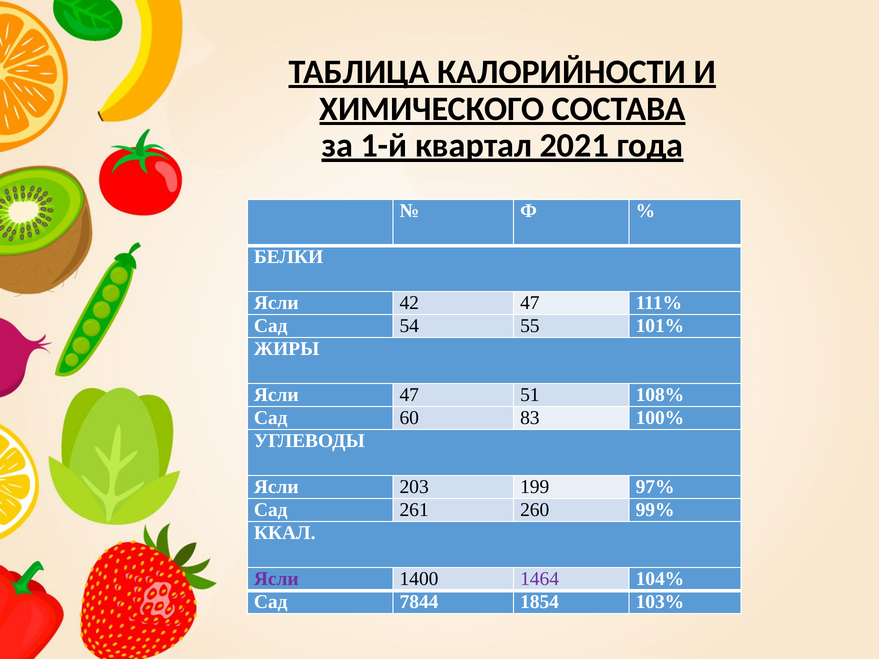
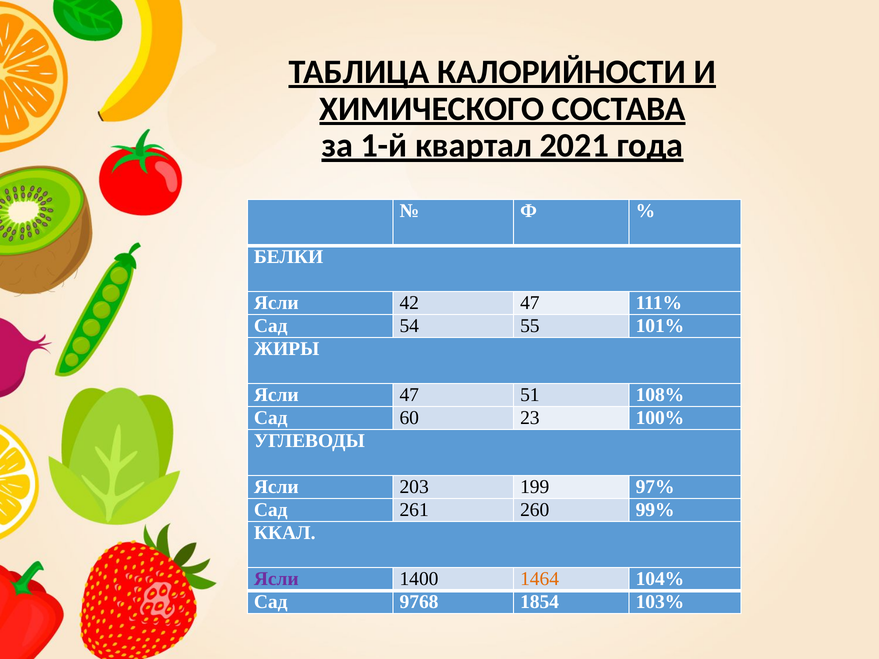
83: 83 -> 23
1464 colour: purple -> orange
7844: 7844 -> 9768
